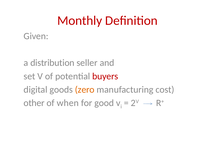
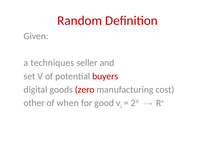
Monthly: Monthly -> Random
distribution: distribution -> techniques
zero colour: orange -> red
